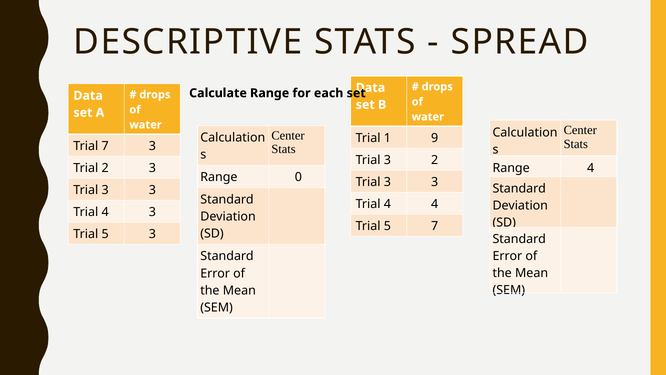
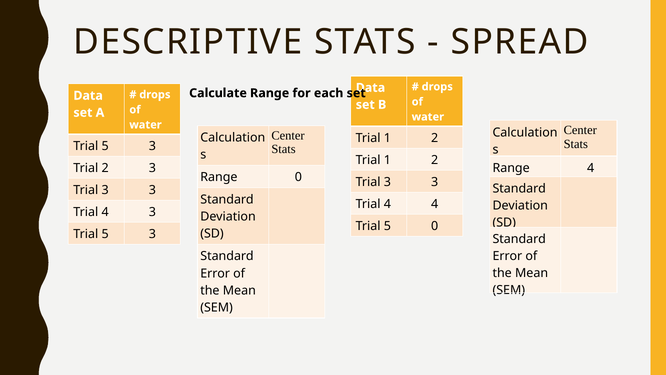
9 at (435, 138): 9 -> 2
7 at (105, 146): 7 -> 5
3 at (387, 160): 3 -> 1
5 7: 7 -> 0
